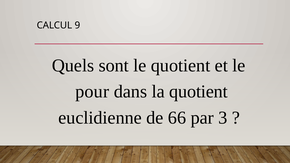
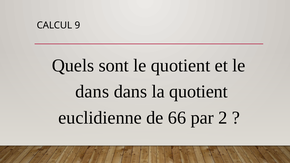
pour at (92, 92): pour -> dans
3: 3 -> 2
